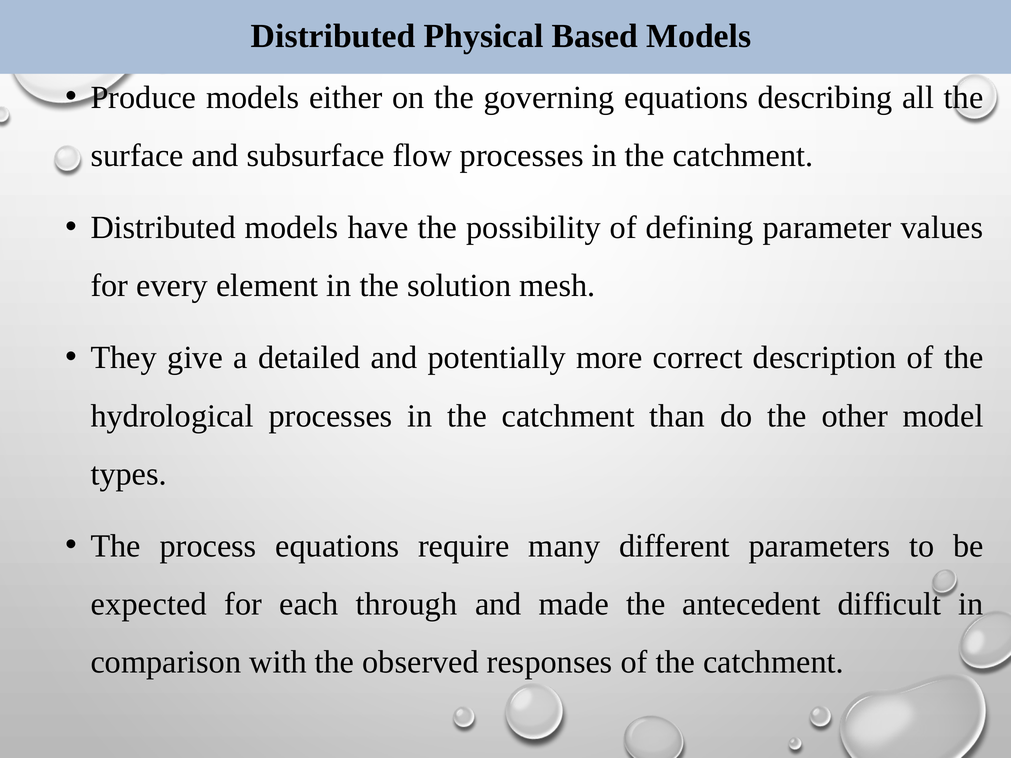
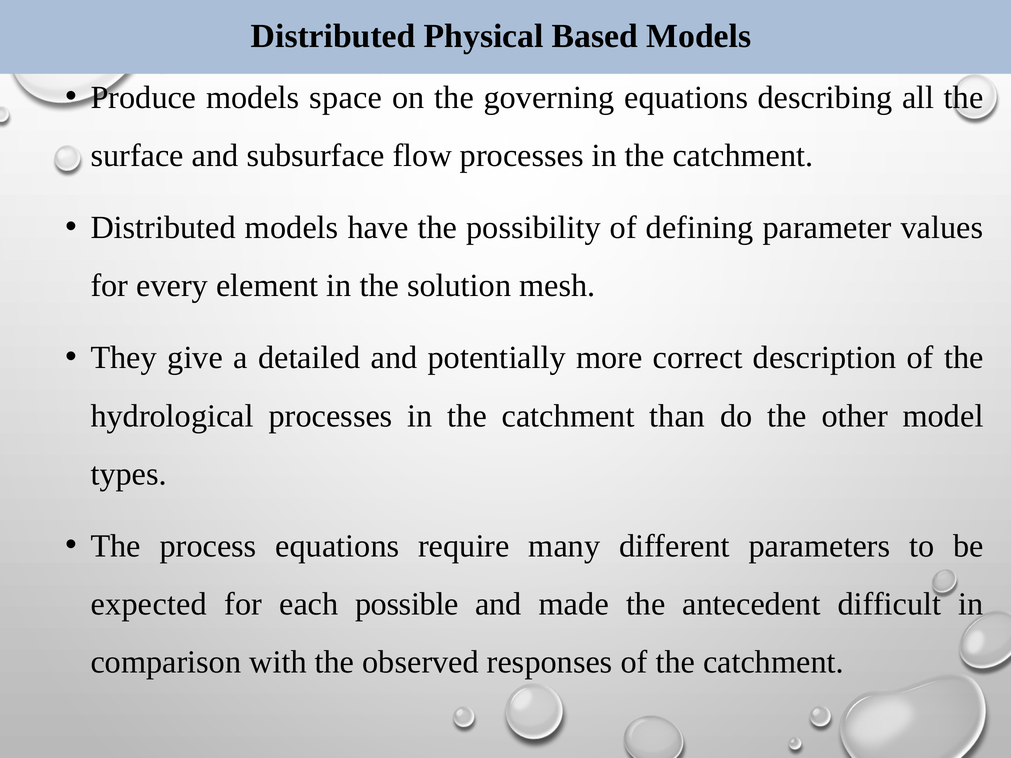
either: either -> space
through: through -> possible
